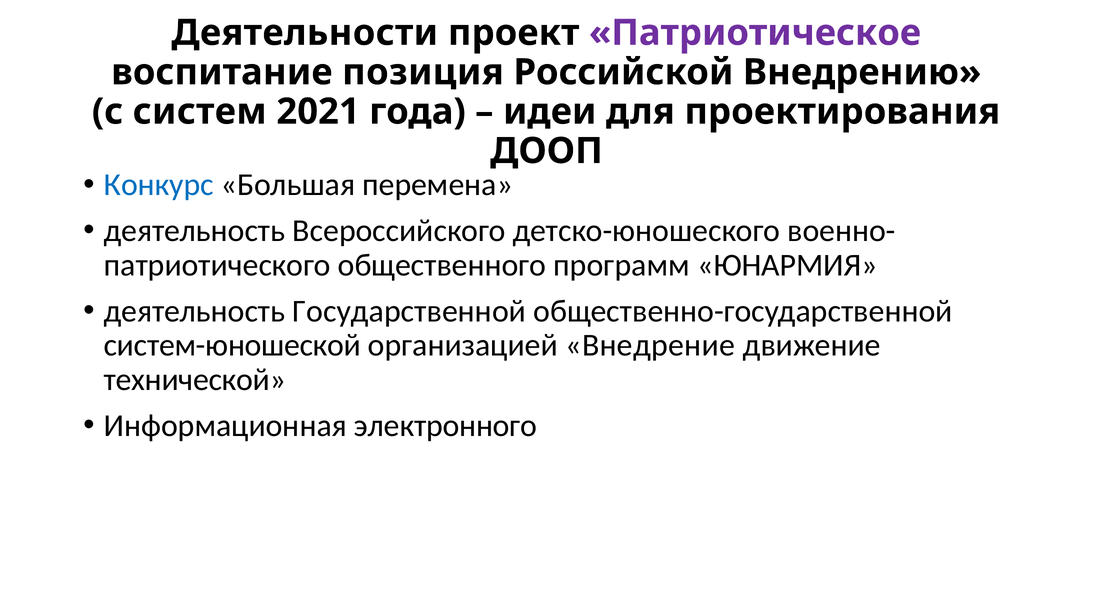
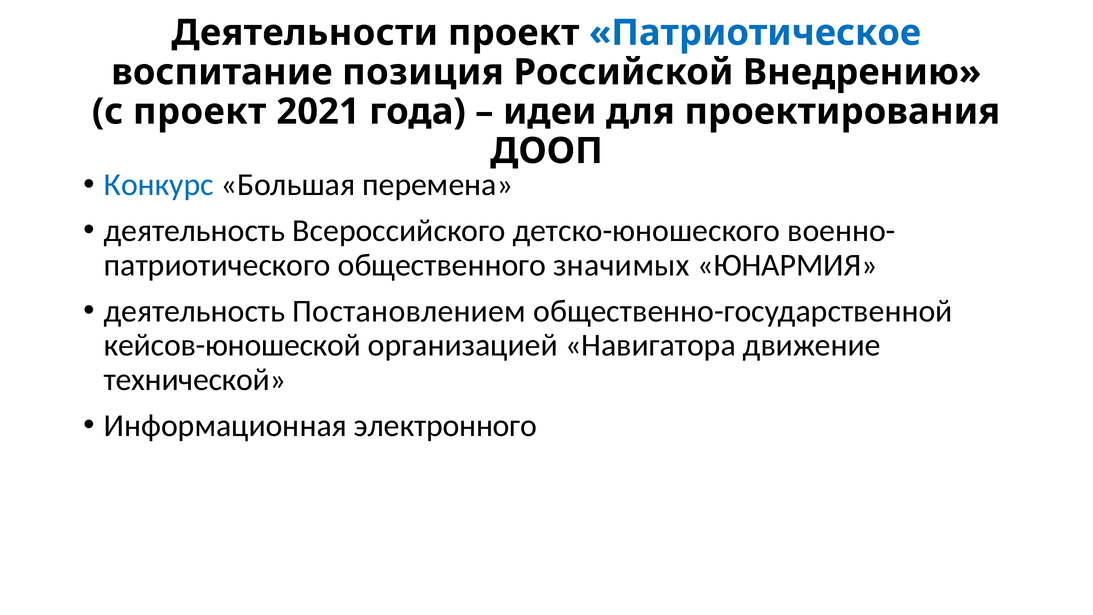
Патриотическое colour: purple -> blue
с систем: систем -> проект
программ: программ -> значимых
Государственной: Государственной -> Постановлением
систем-юношеской: систем-юношеской -> кейсов-юношеской
Внедрение: Внедрение -> Навигатора
